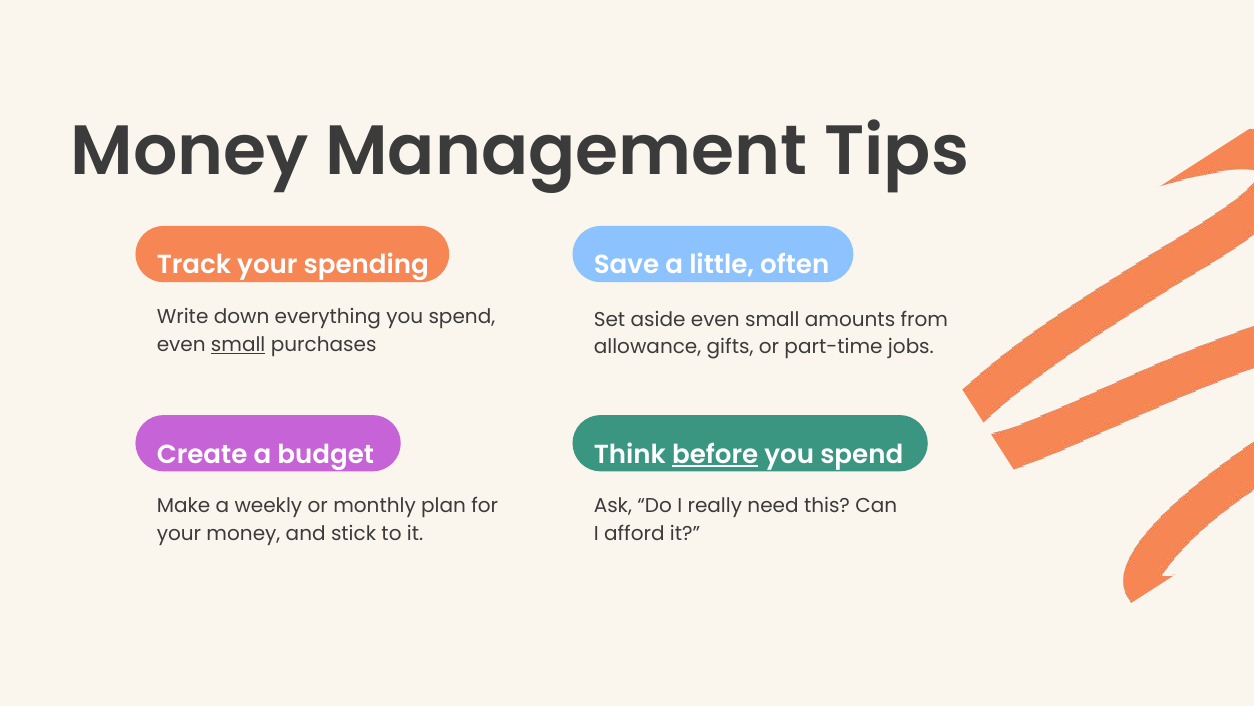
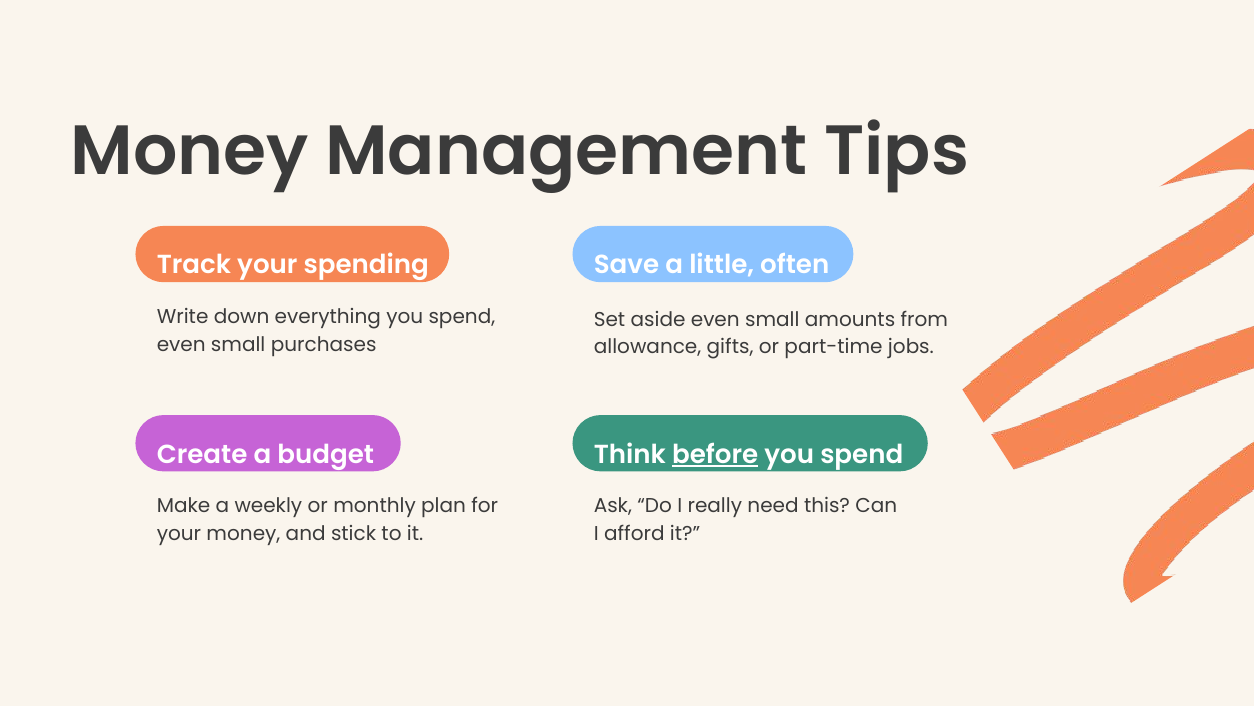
small at (238, 344) underline: present -> none
